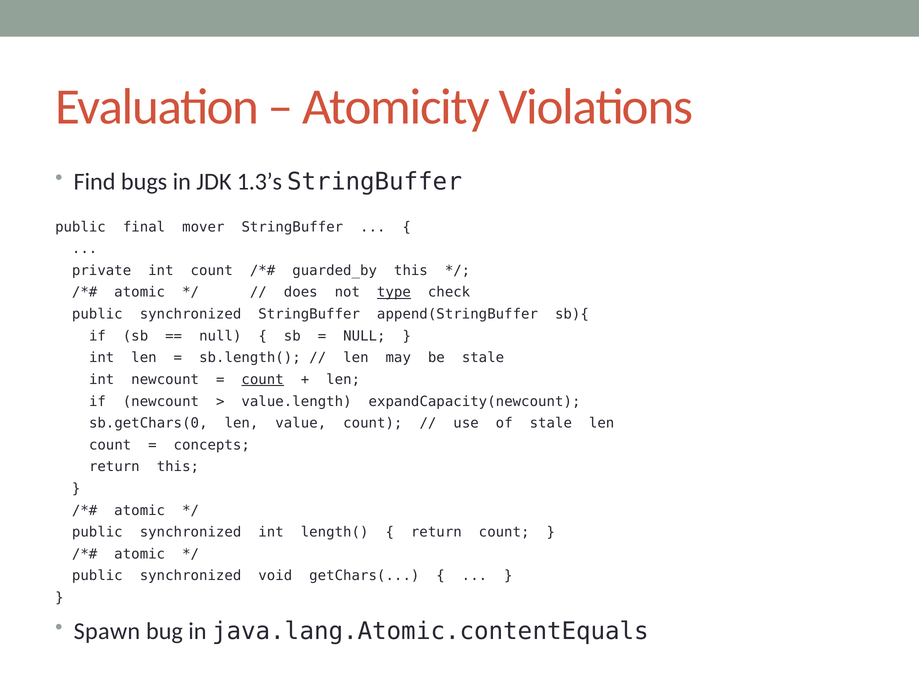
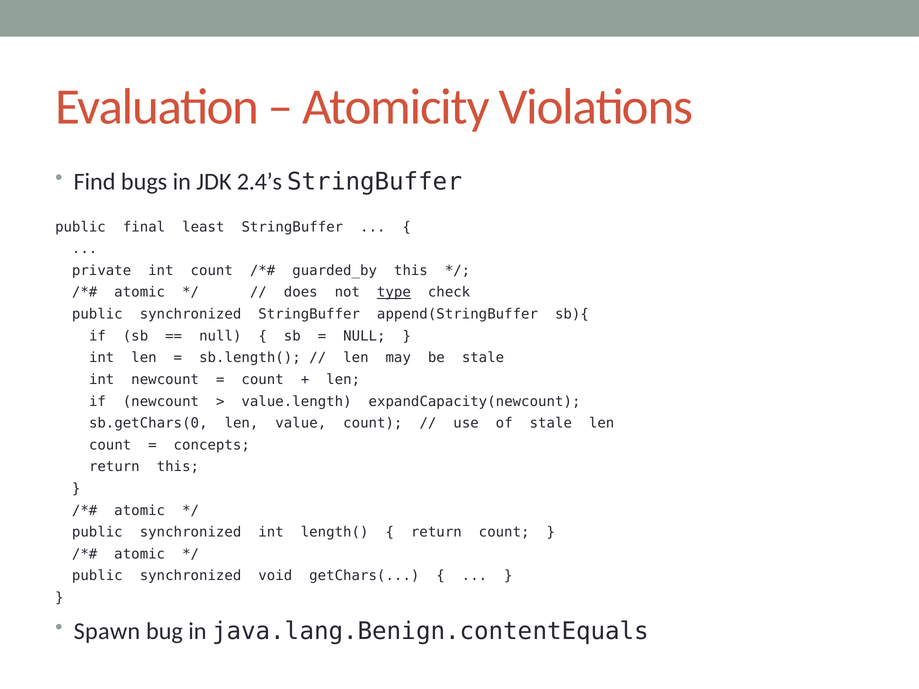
1.3’s: 1.3’s -> 2.4’s
mover: mover -> least
count at (263, 380) underline: present -> none
java.lang.Atomic.contentEquals: java.lang.Atomic.contentEquals -> java.lang.Benign.contentEquals
